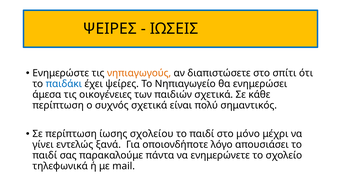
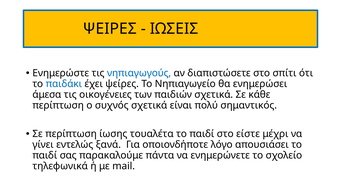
νηπιαγωγούς colour: orange -> blue
σχολείου: σχολείου -> τουαλέτα
μόνο: μόνο -> είστε
